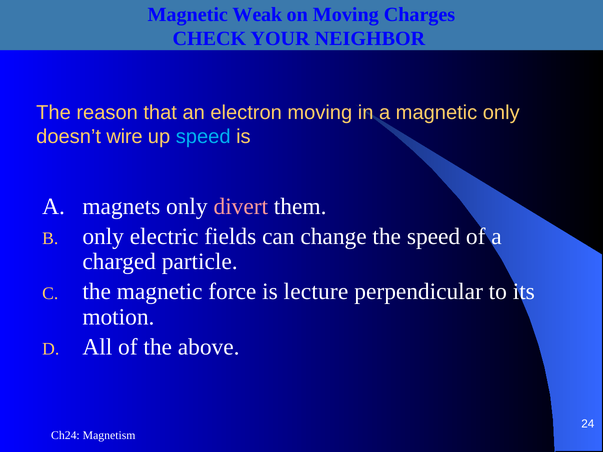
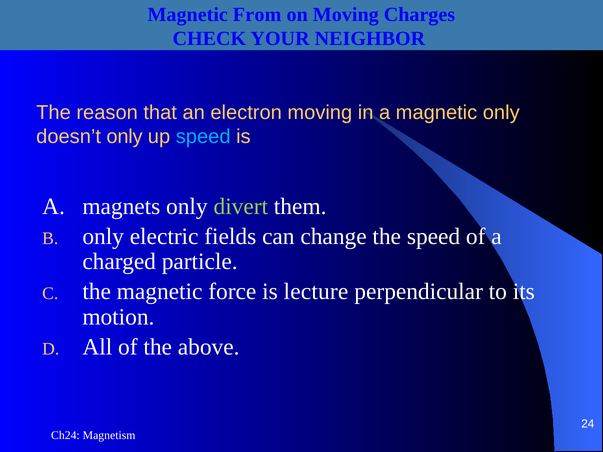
Weak: Weak -> From
doesn’t wire: wire -> only
divert colour: pink -> light green
